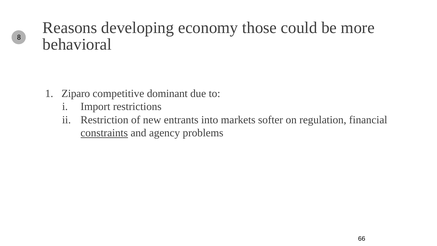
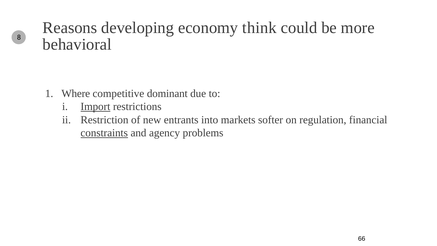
those: those -> think
Ziparo: Ziparo -> Where
Import underline: none -> present
